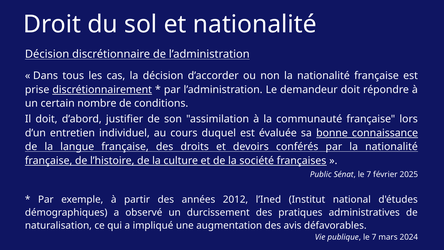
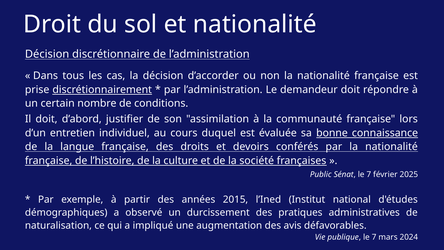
2012: 2012 -> 2015
